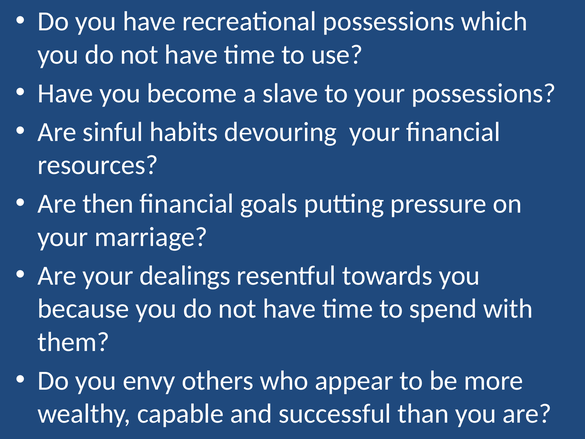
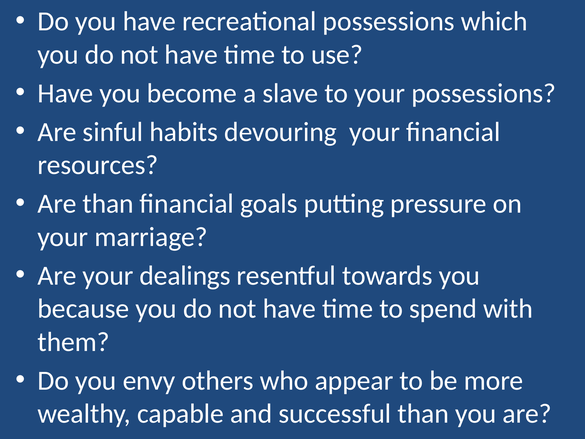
Are then: then -> than
